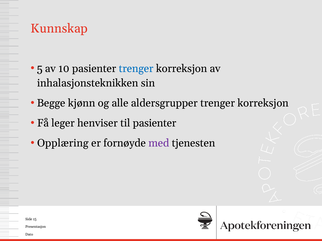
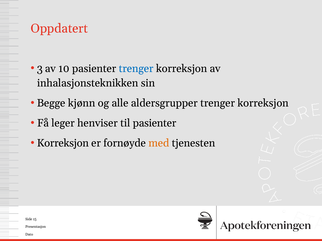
Kunnskap: Kunnskap -> Oppdatert
5: 5 -> 3
Opplæring at (63, 143): Opplæring -> Korreksjon
med colour: purple -> orange
